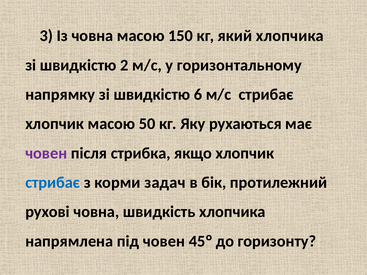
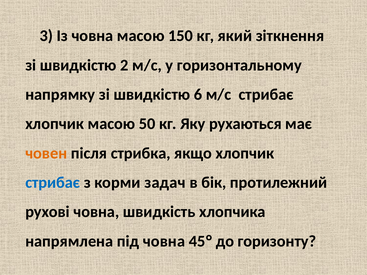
який хлопчика: хлопчика -> зіткнення
човен at (46, 153) colour: purple -> orange
під човен: човен -> човна
